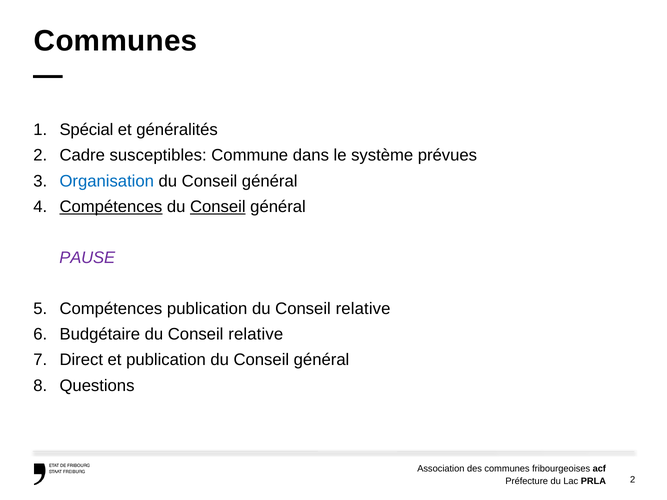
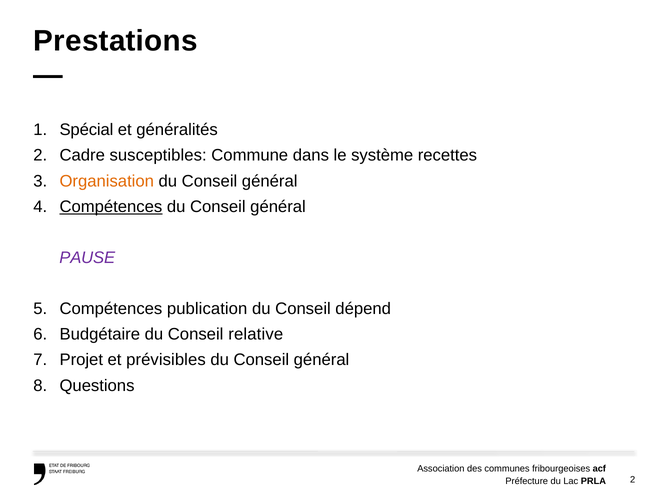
Communes at (116, 41): Communes -> Prestations
prévues: prévues -> recettes
Organisation colour: blue -> orange
Conseil at (218, 207) underline: present -> none
relative at (363, 309): relative -> dépend
Direct: Direct -> Projet
et publication: publication -> prévisibles
